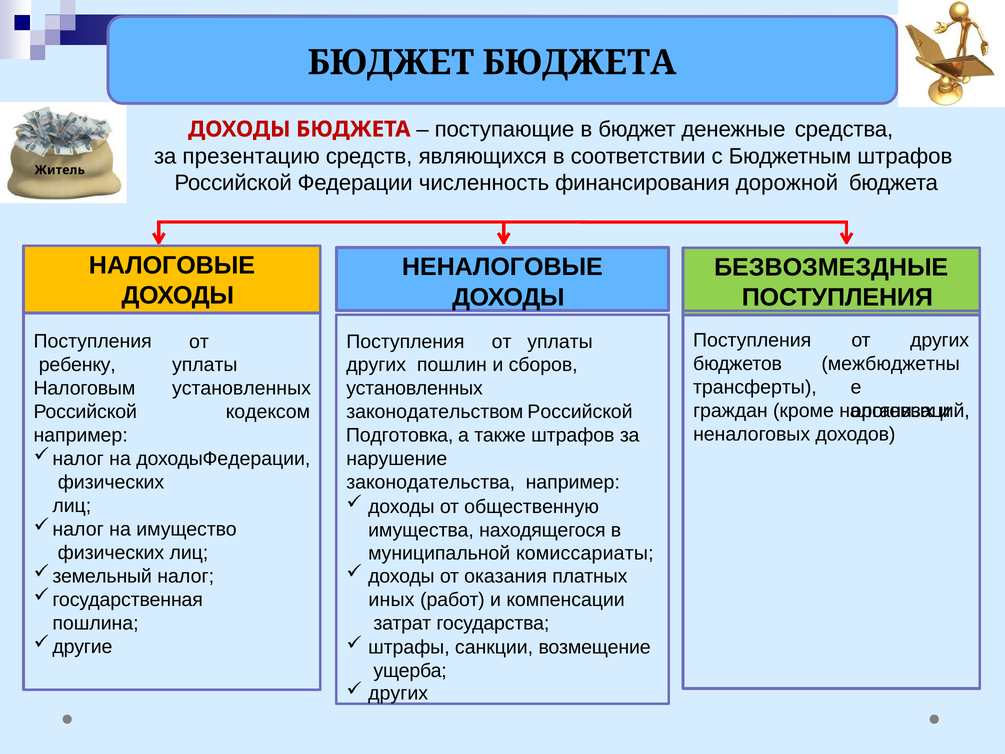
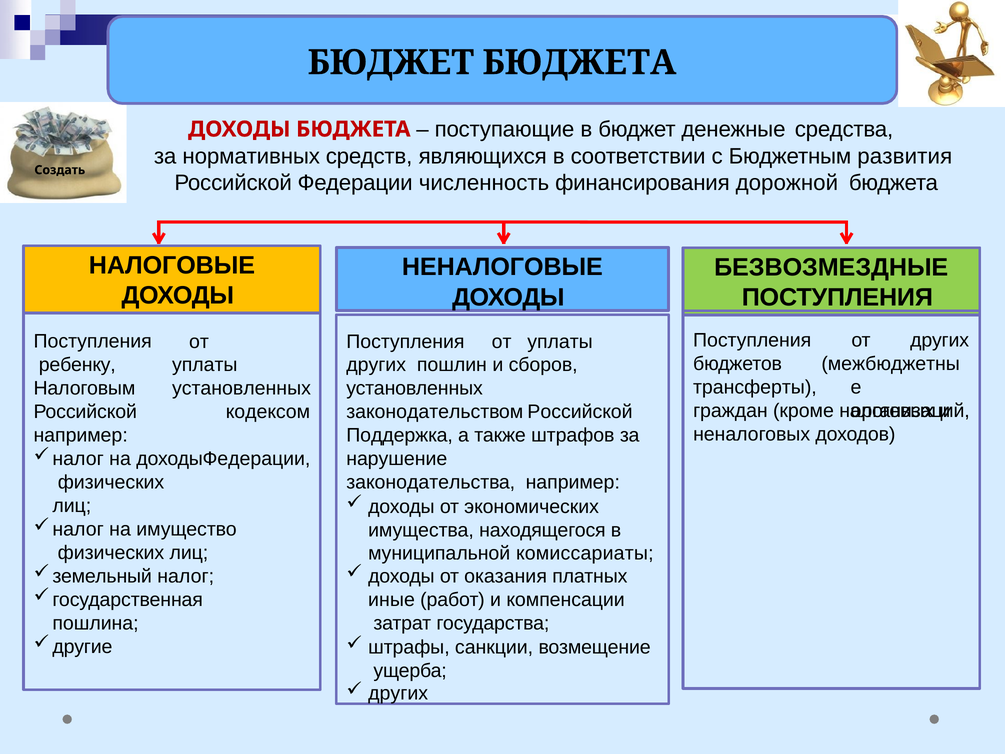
презентацию: презентацию -> нормативных
Бюджетным штрафов: штрафов -> развития
Житель: Житель -> Создать
Подготовка: Подготовка -> Поддержка
общественную: общественную -> экономических
иных: иных -> иные
